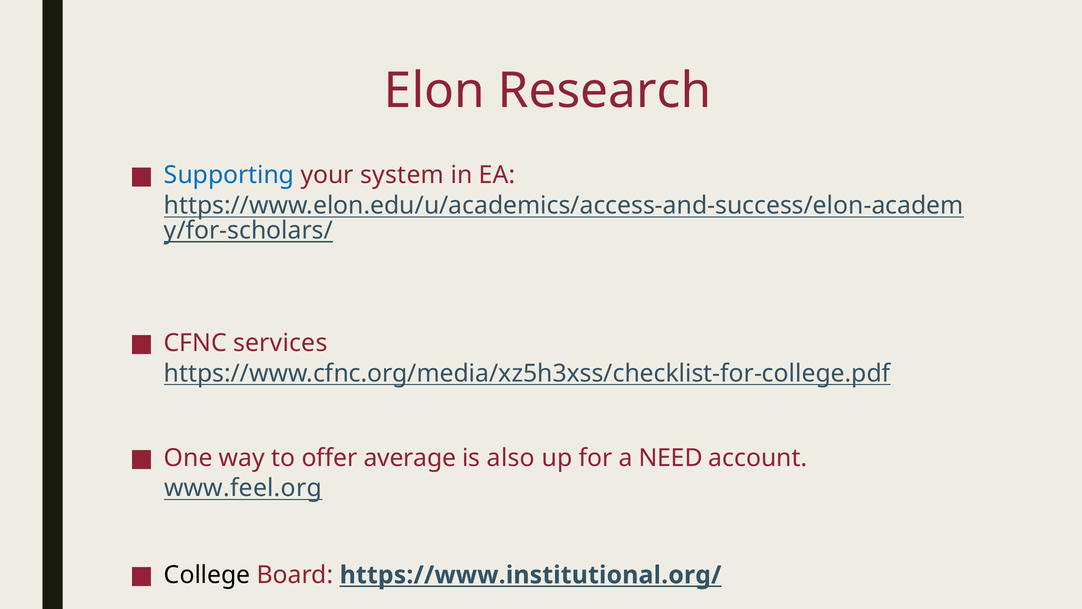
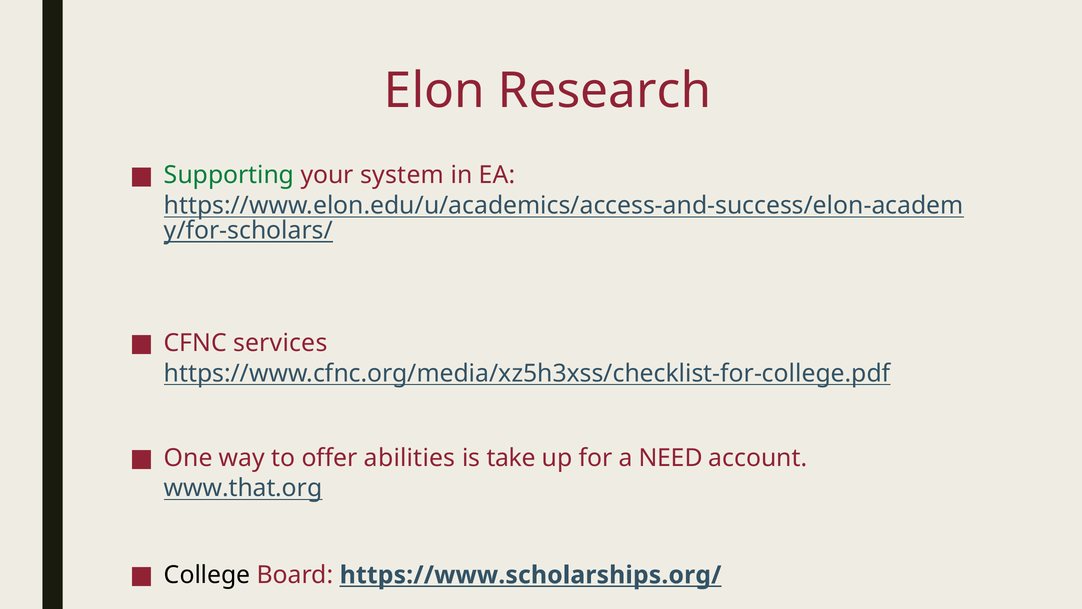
Supporting colour: blue -> green
average: average -> abilities
also: also -> take
www.feel.org: www.feel.org -> www.that.org
https://www.institutional.org/: https://www.institutional.org/ -> https://www.scholarships.org/
